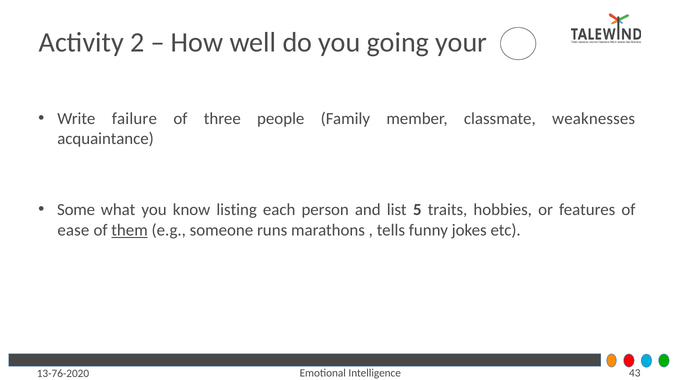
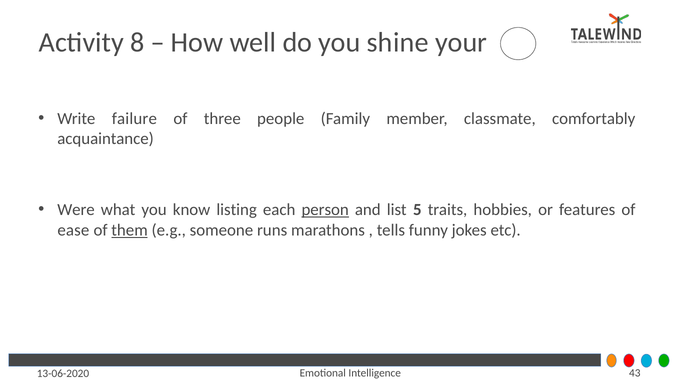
2: 2 -> 8
going: going -> shine
weaknesses: weaknesses -> comfortably
Some: Some -> Were
person underline: none -> present
13-76-2020: 13-76-2020 -> 13-06-2020
